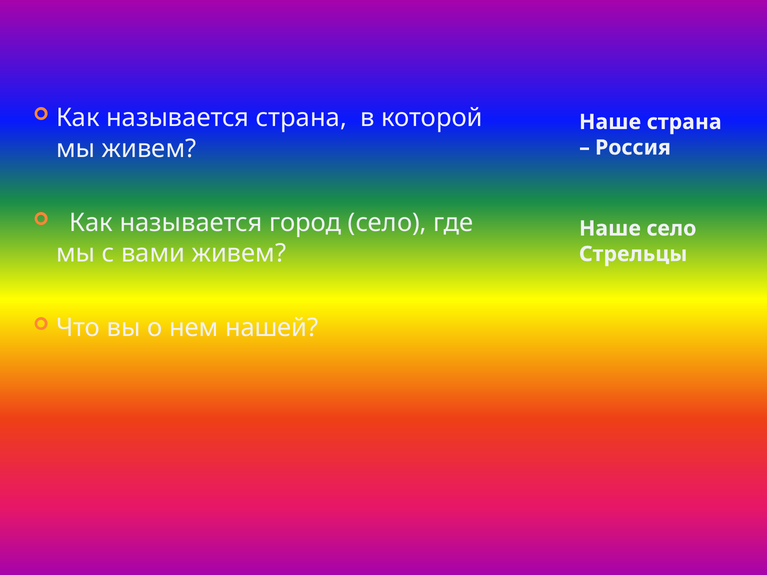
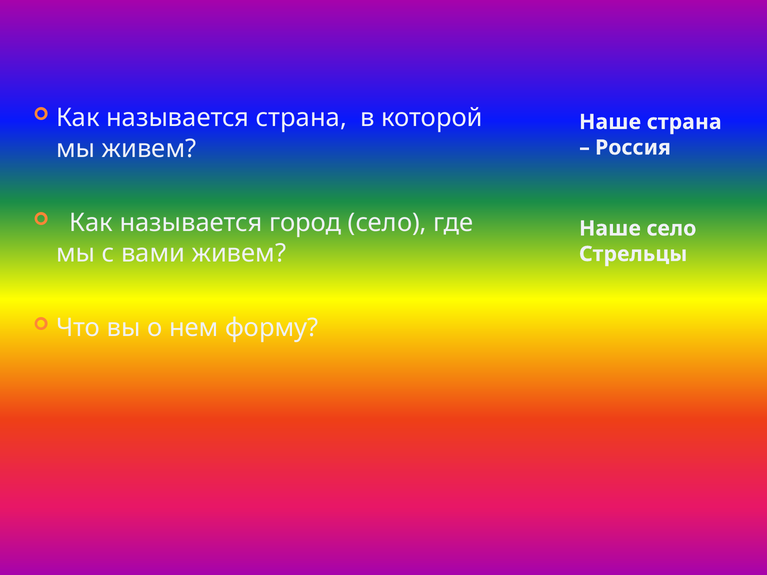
нашей: нашей -> форму
